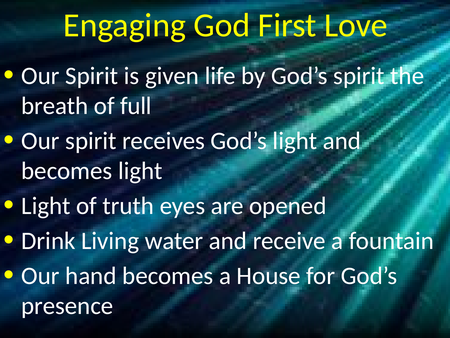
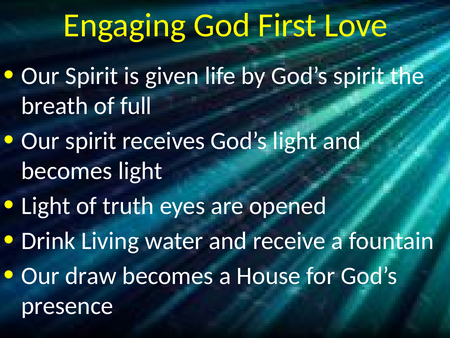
hand: hand -> draw
